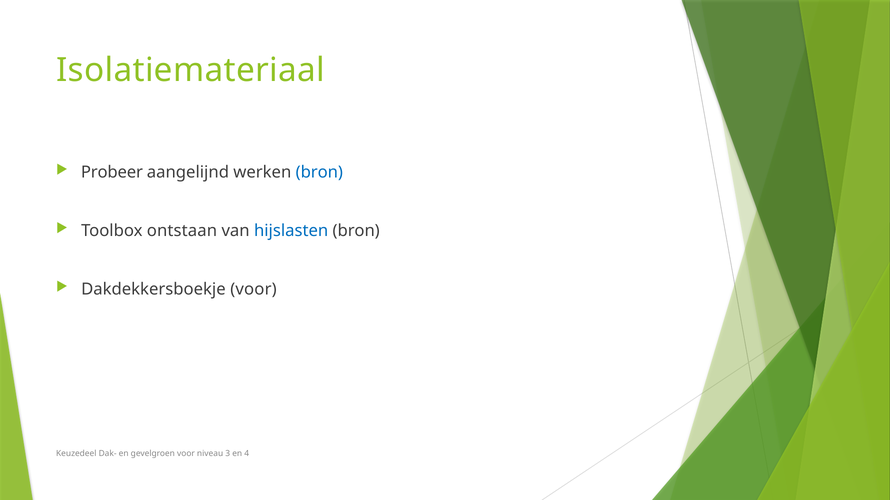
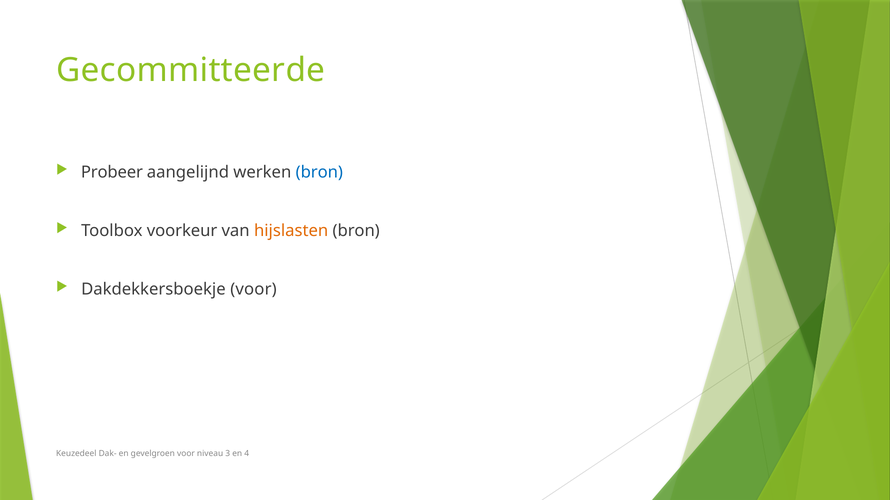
Isolatiemateriaal: Isolatiemateriaal -> Gecommitteerde
ontstaan: ontstaan -> voorkeur
hijslasten colour: blue -> orange
